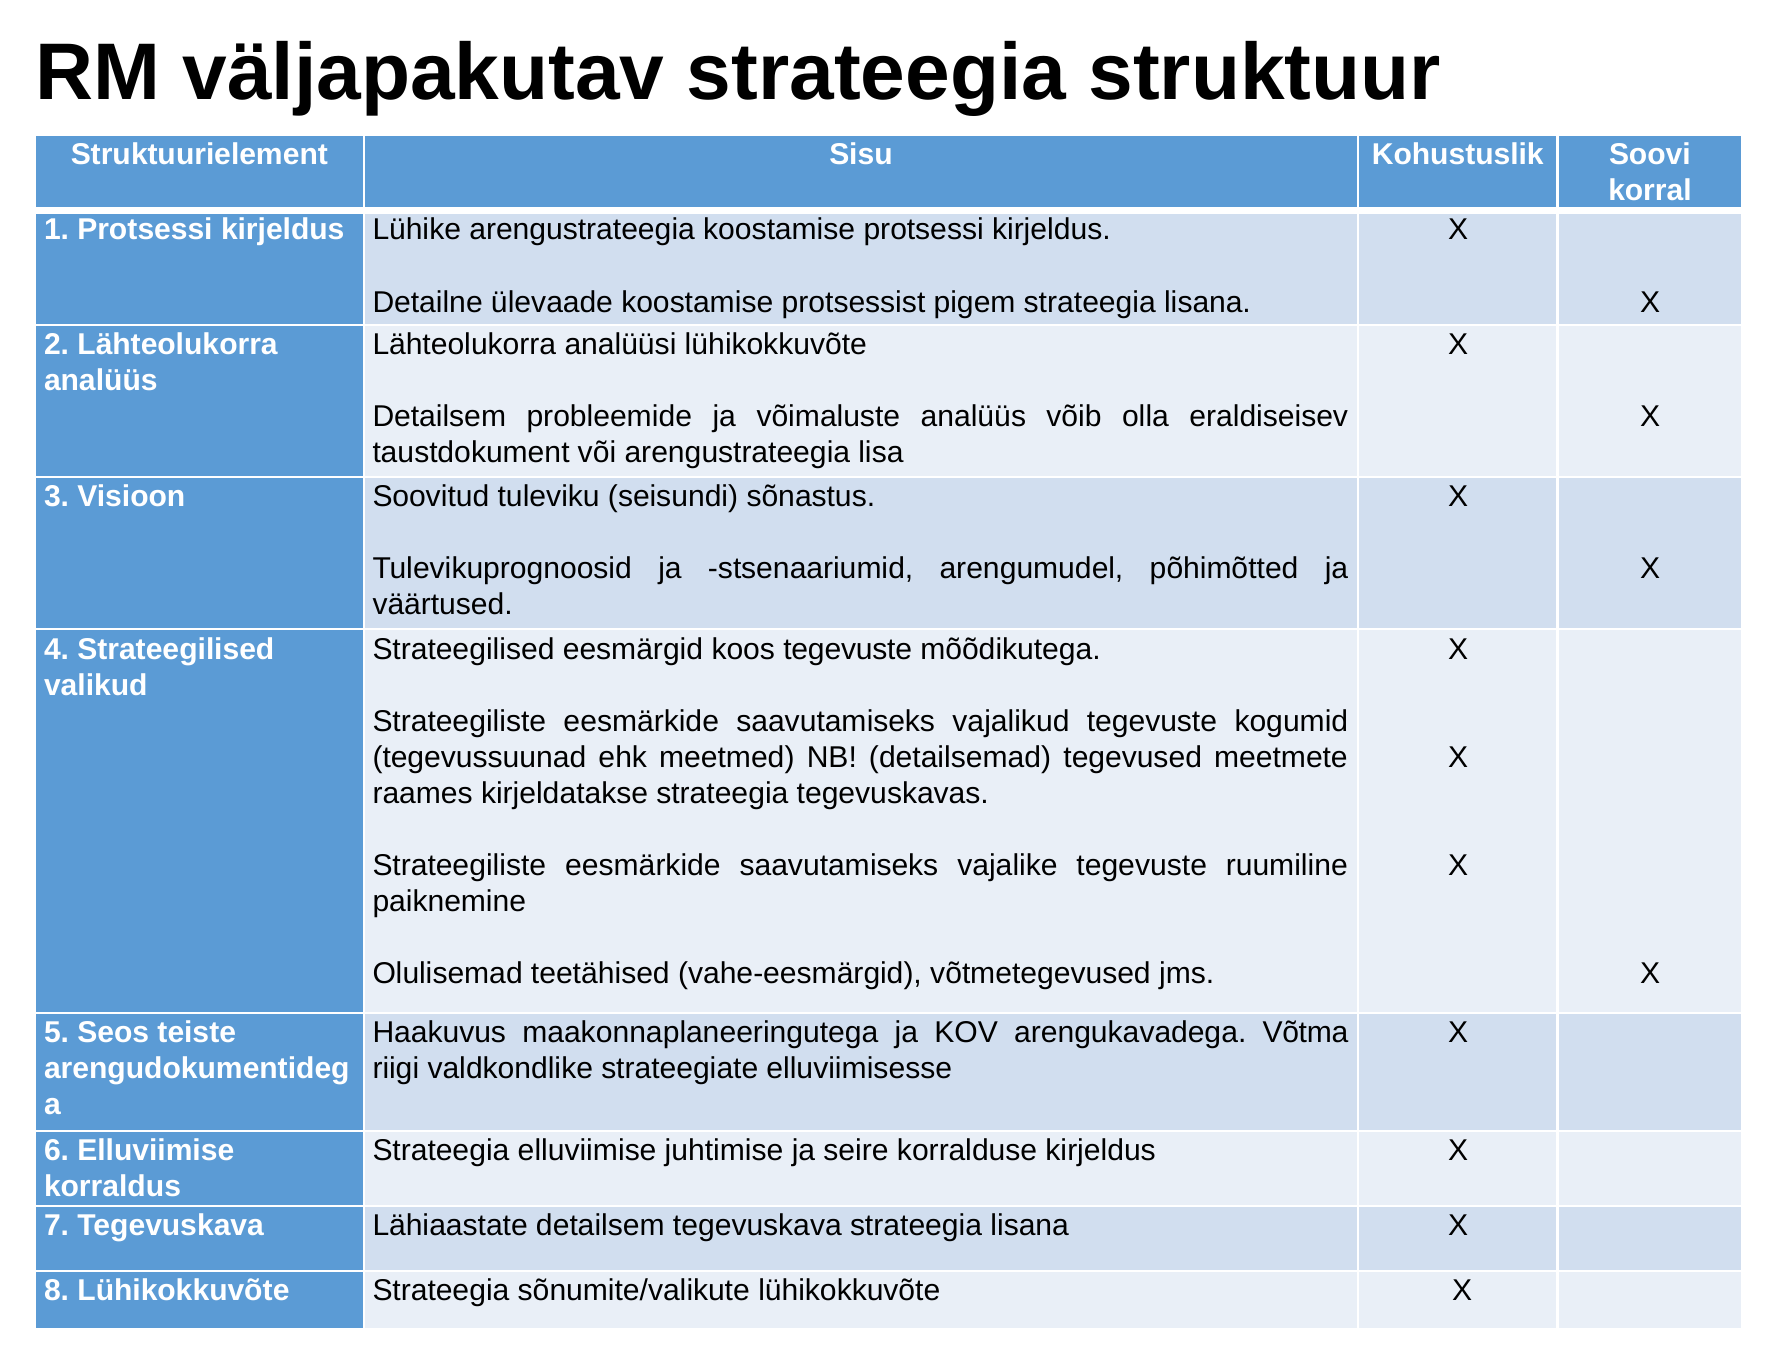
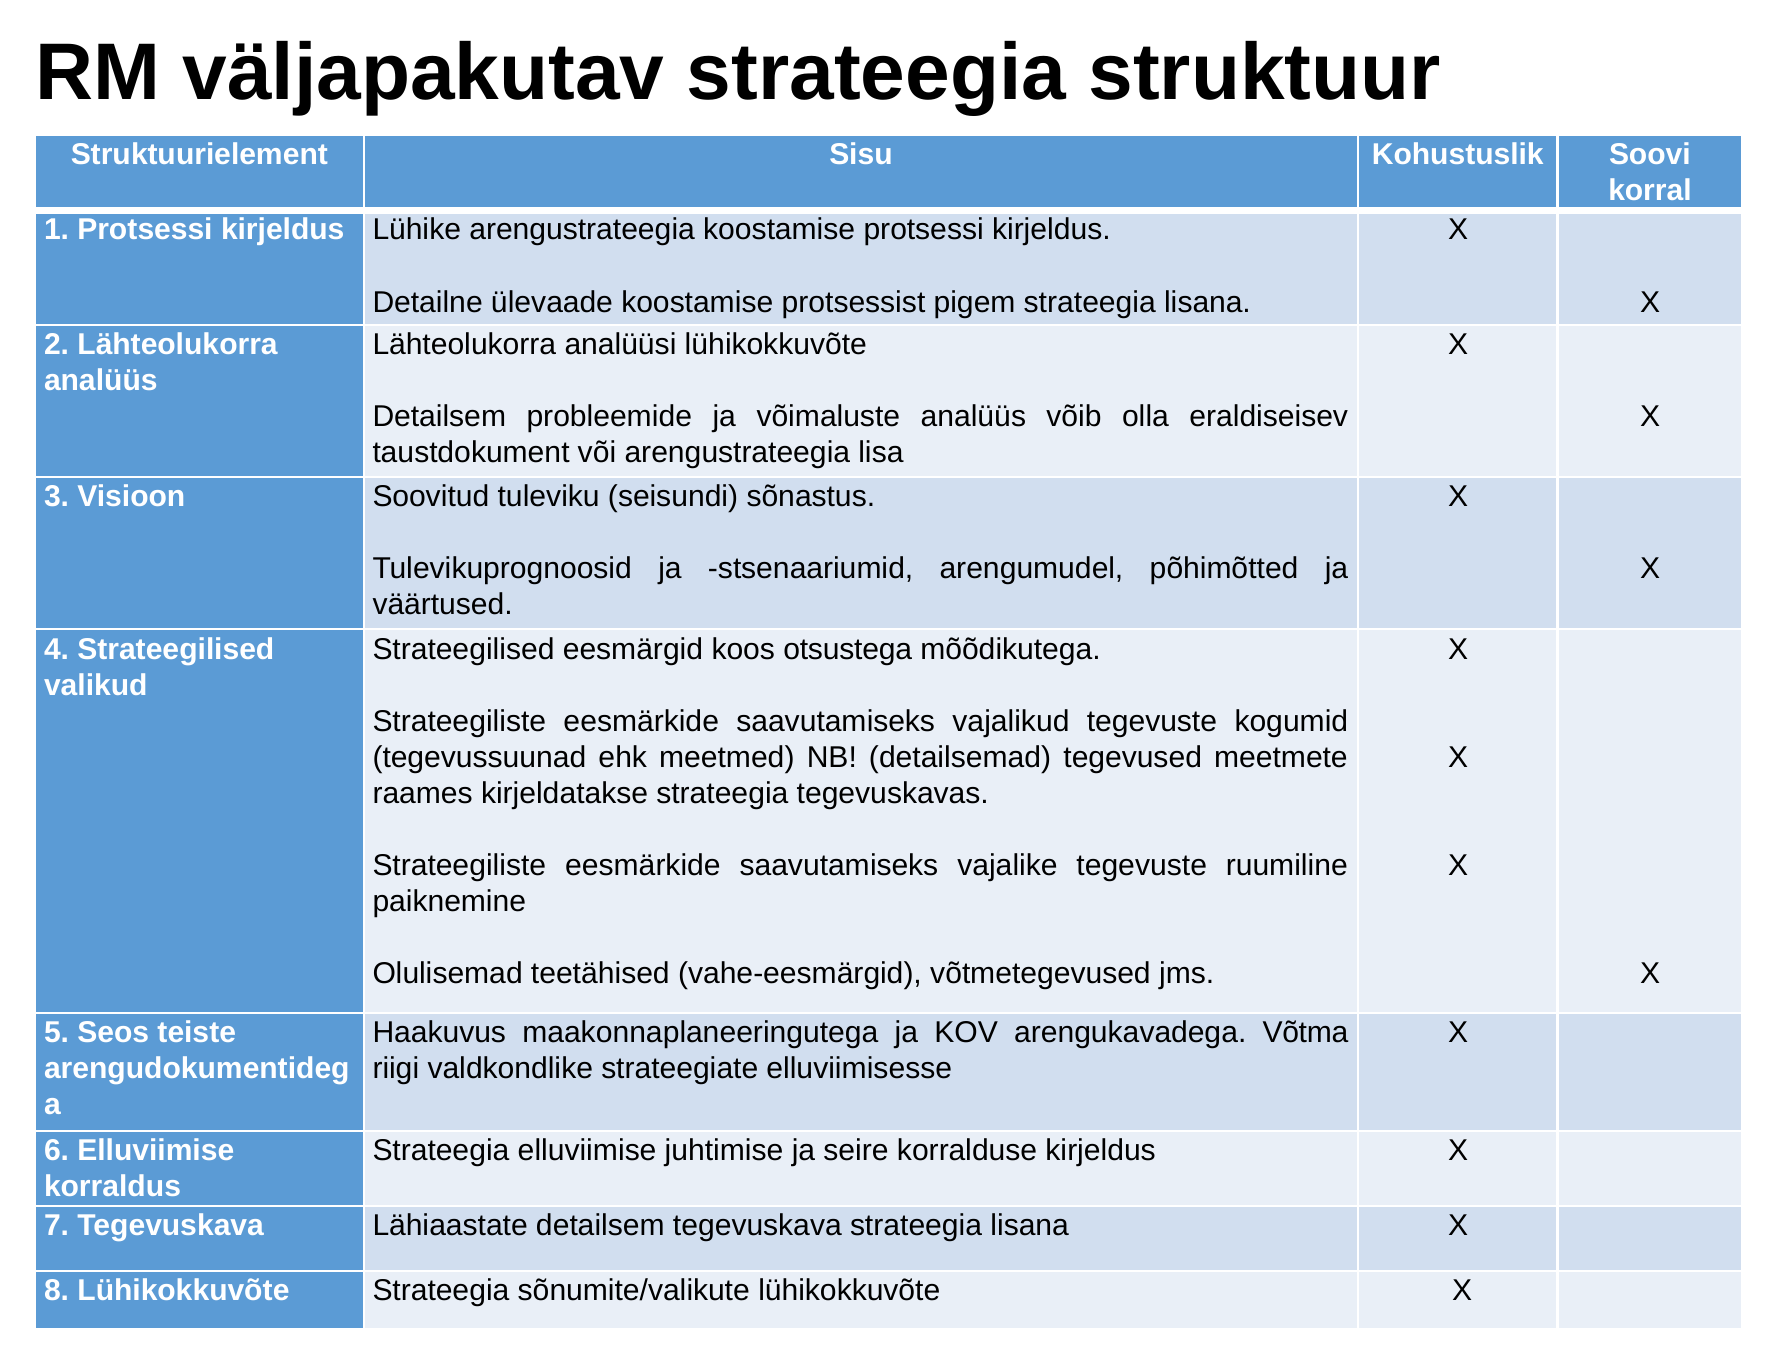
koos tegevuste: tegevuste -> otsustega
